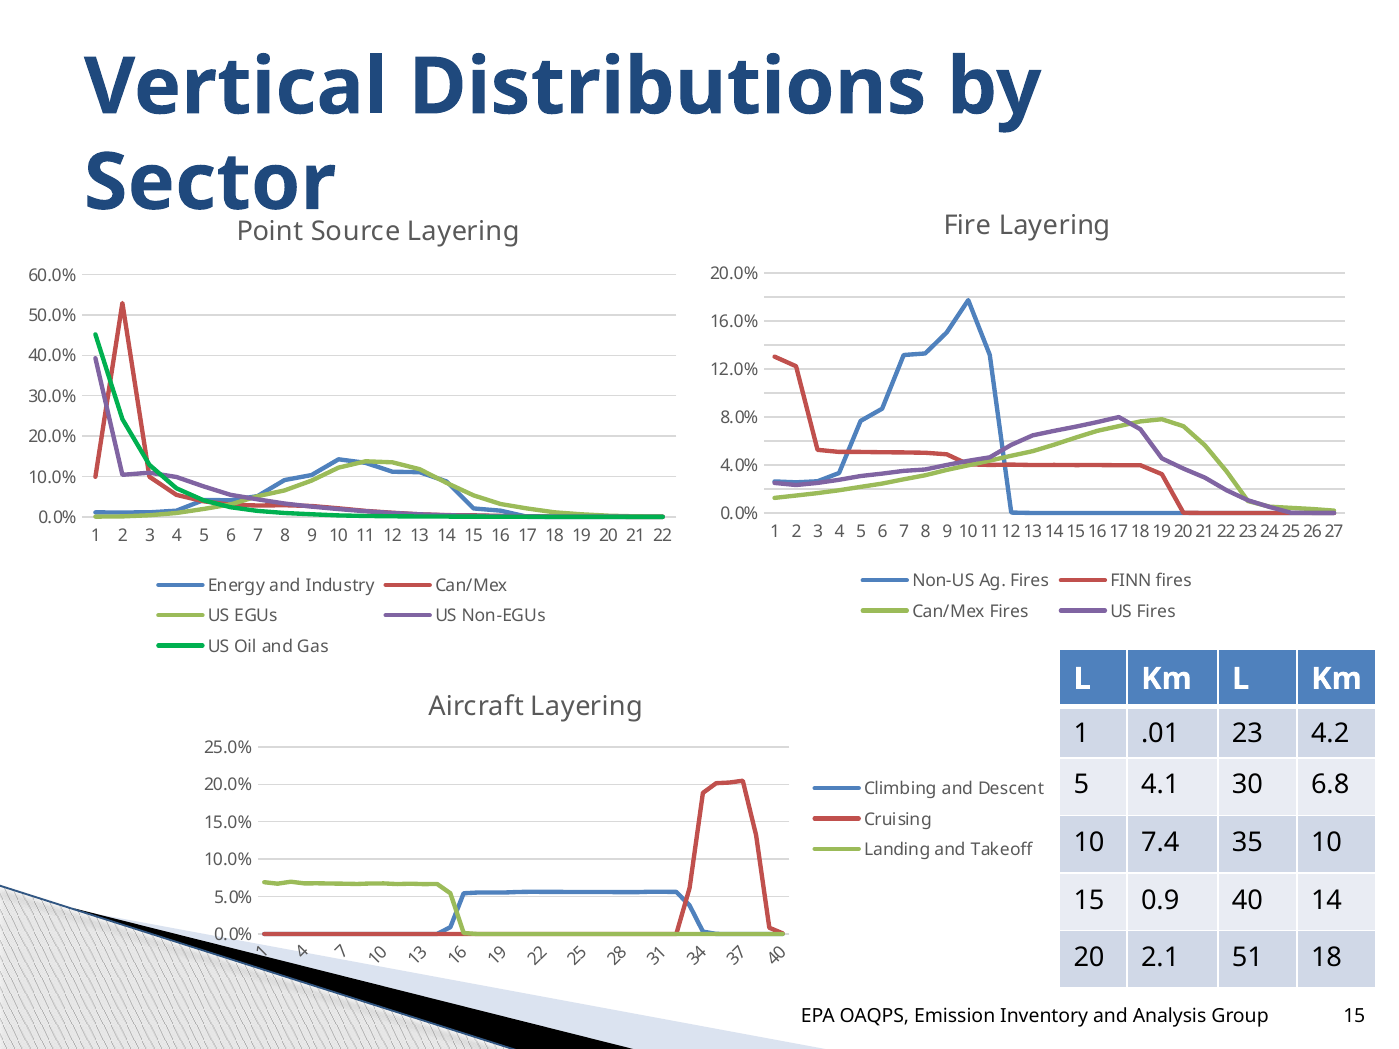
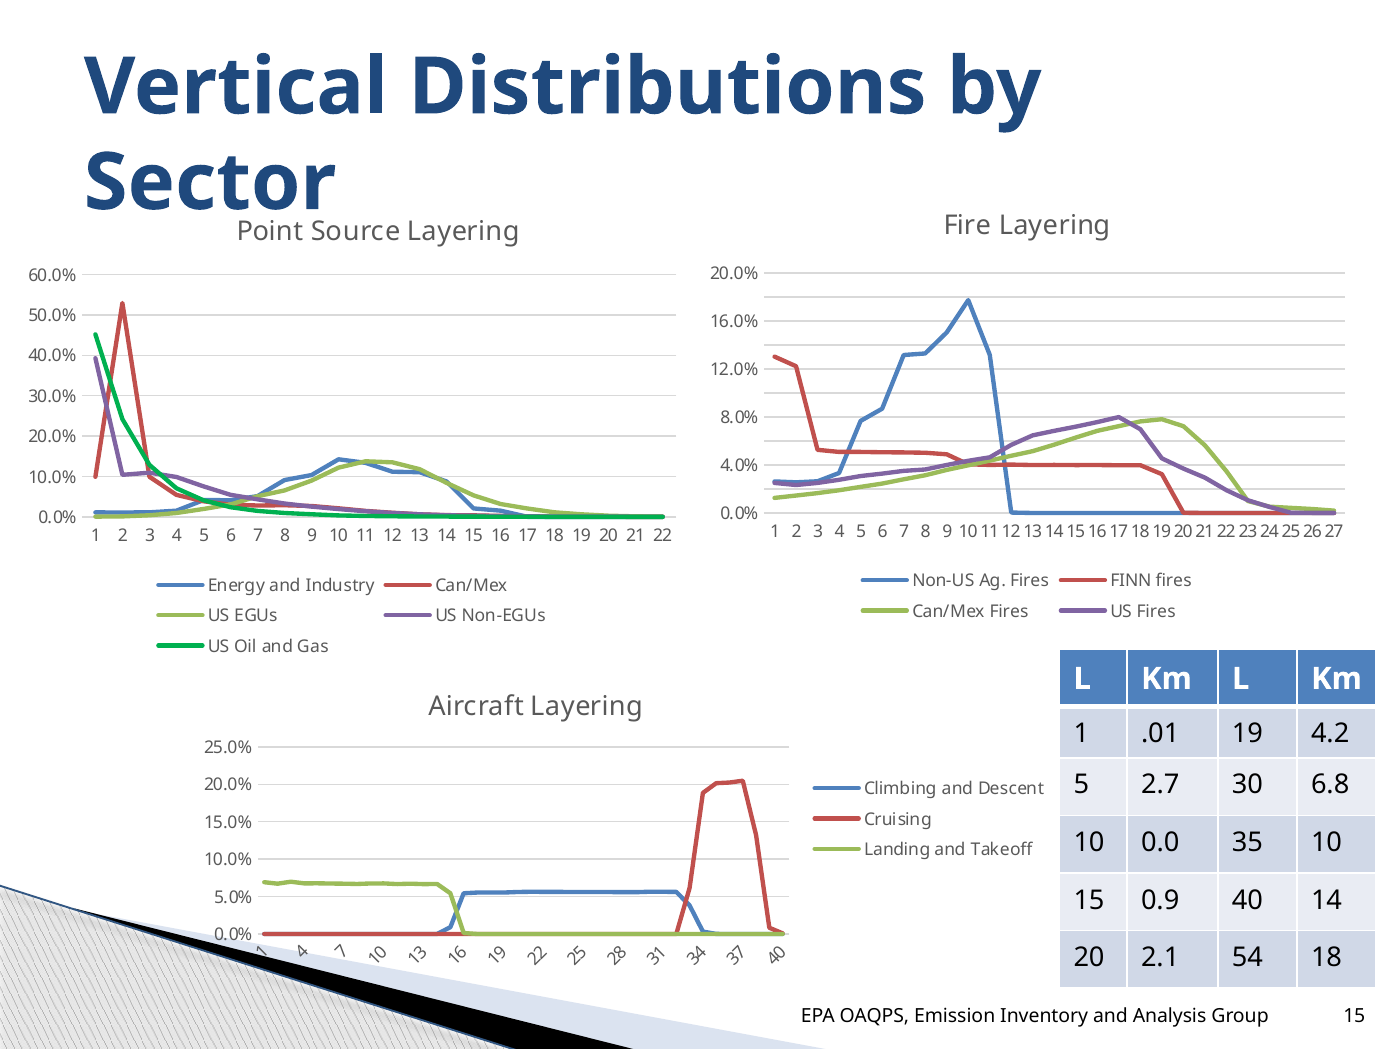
.01 23: 23 -> 19
4.1: 4.1 -> 2.7
7.4: 7.4 -> 0.0
51: 51 -> 54
